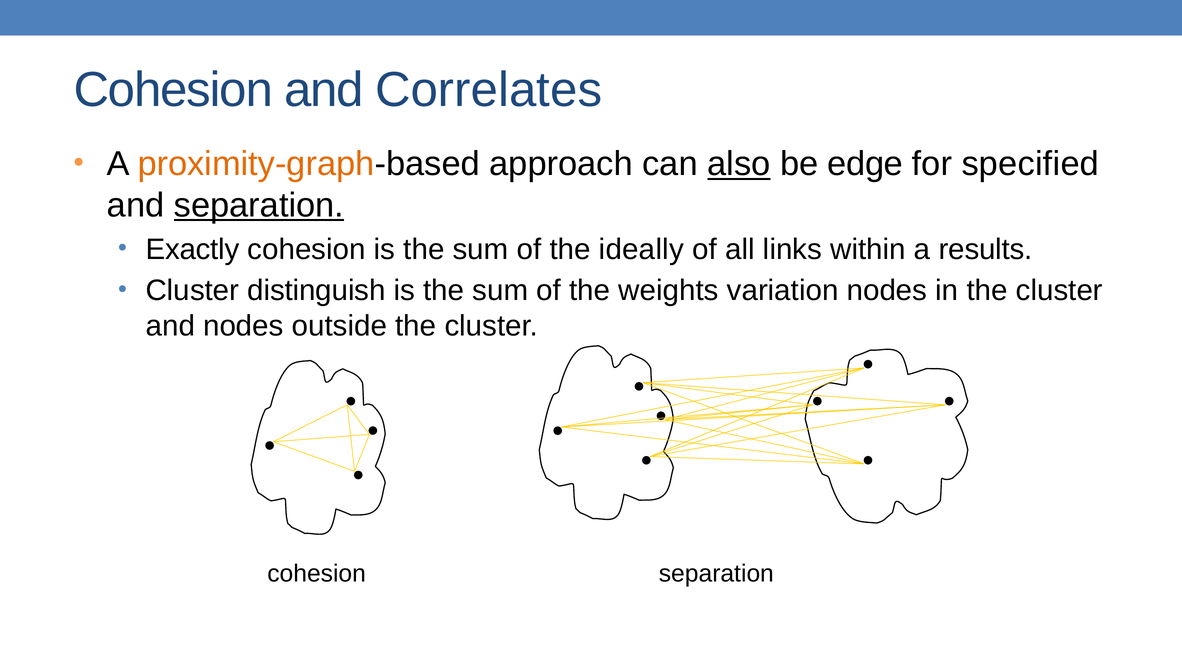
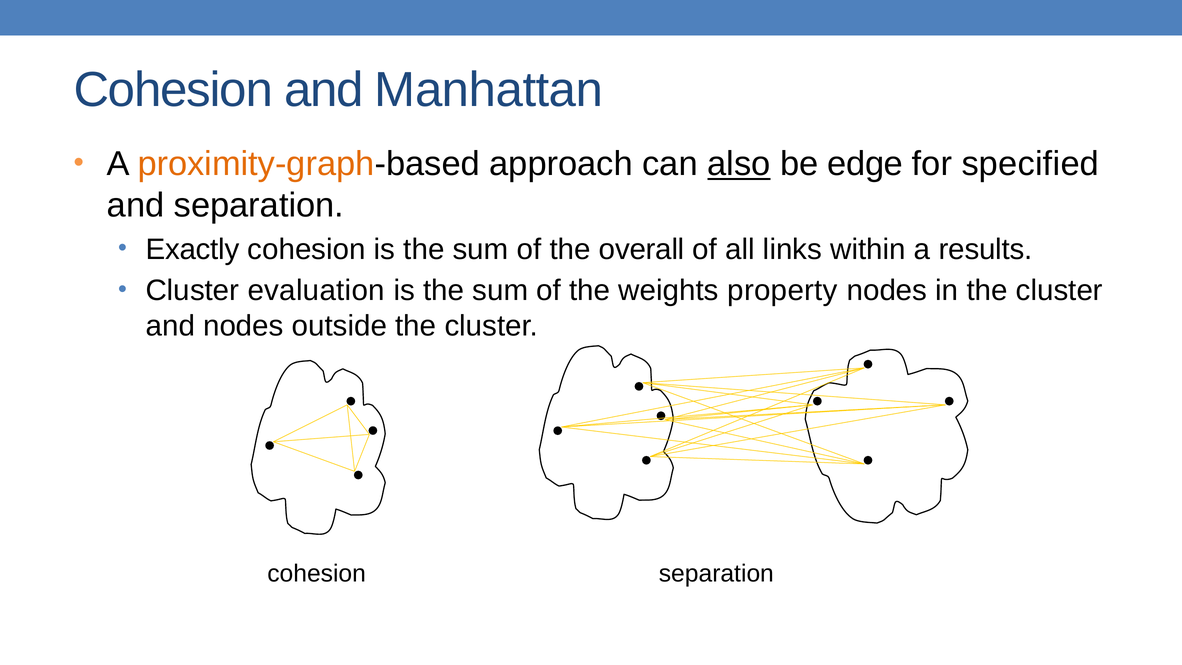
Correlates: Correlates -> Manhattan
separation at (259, 205) underline: present -> none
ideally: ideally -> overall
distinguish: distinguish -> evaluation
variation: variation -> property
